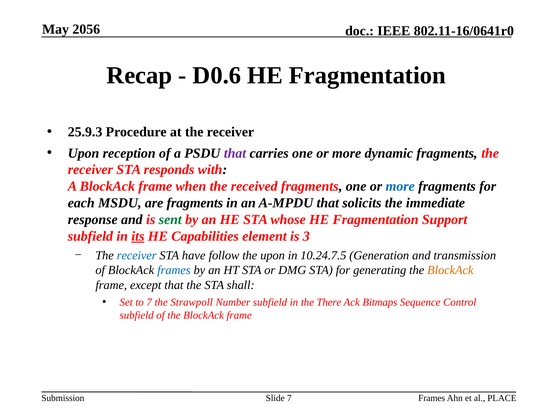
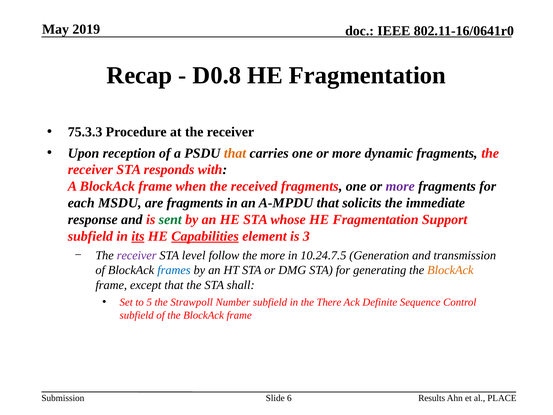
2056: 2056 -> 2019
D0.6: D0.6 -> D0.8
25.9.3: 25.9.3 -> 75.3.3
that at (235, 153) colour: purple -> orange
more at (400, 186) colour: blue -> purple
Capabilities underline: none -> present
receiver at (137, 255) colour: blue -> purple
have: have -> level
the upon: upon -> more
to 7: 7 -> 5
Bitmaps: Bitmaps -> Definite
Slide 7: 7 -> 6
Frames at (432, 398): Frames -> Results
